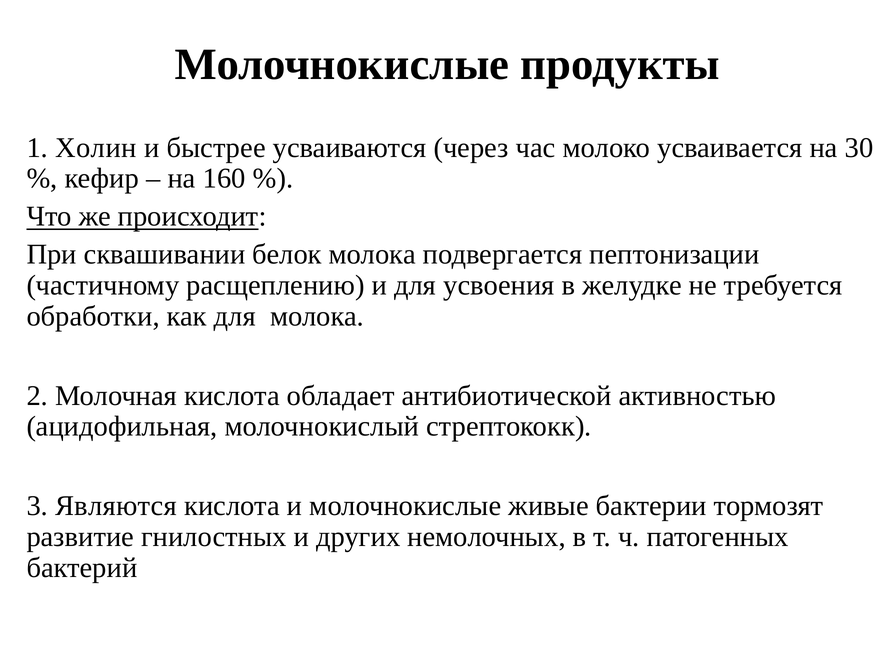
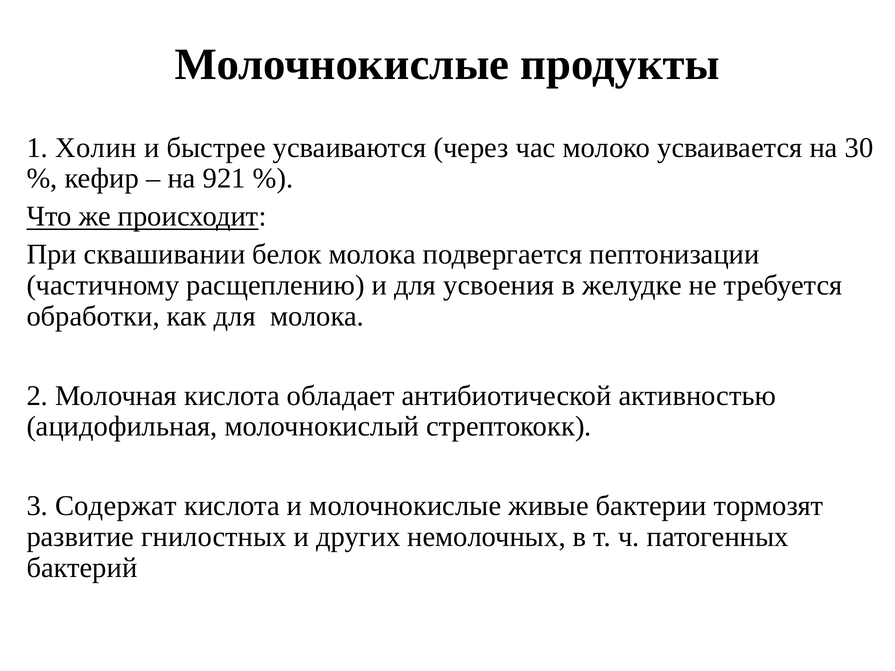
160: 160 -> 921
Являются: Являются -> Содержат
